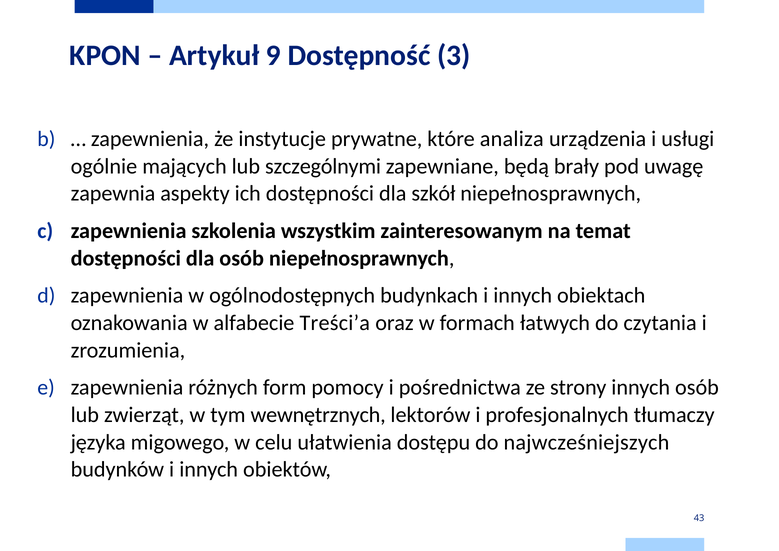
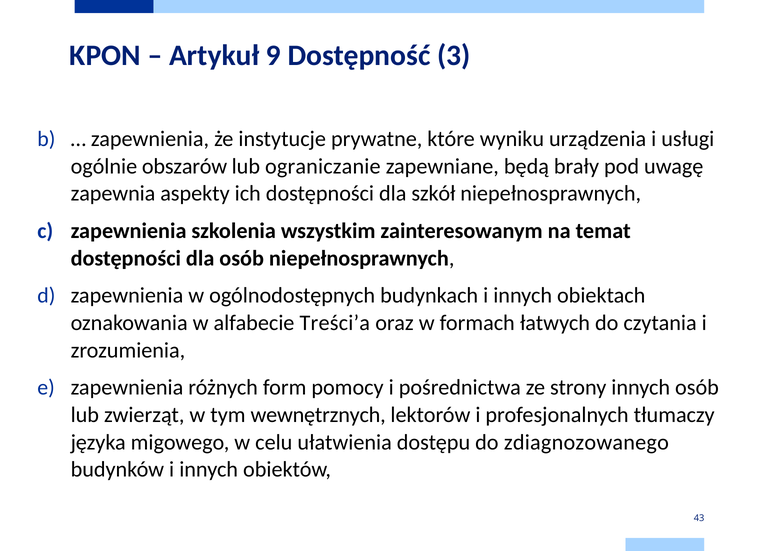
analiza: analiza -> wyniku
mających: mających -> obszarów
szczególnymi: szczególnymi -> ograniczanie
najwcześniejszych: najwcześniejszych -> zdiagnozowanego
